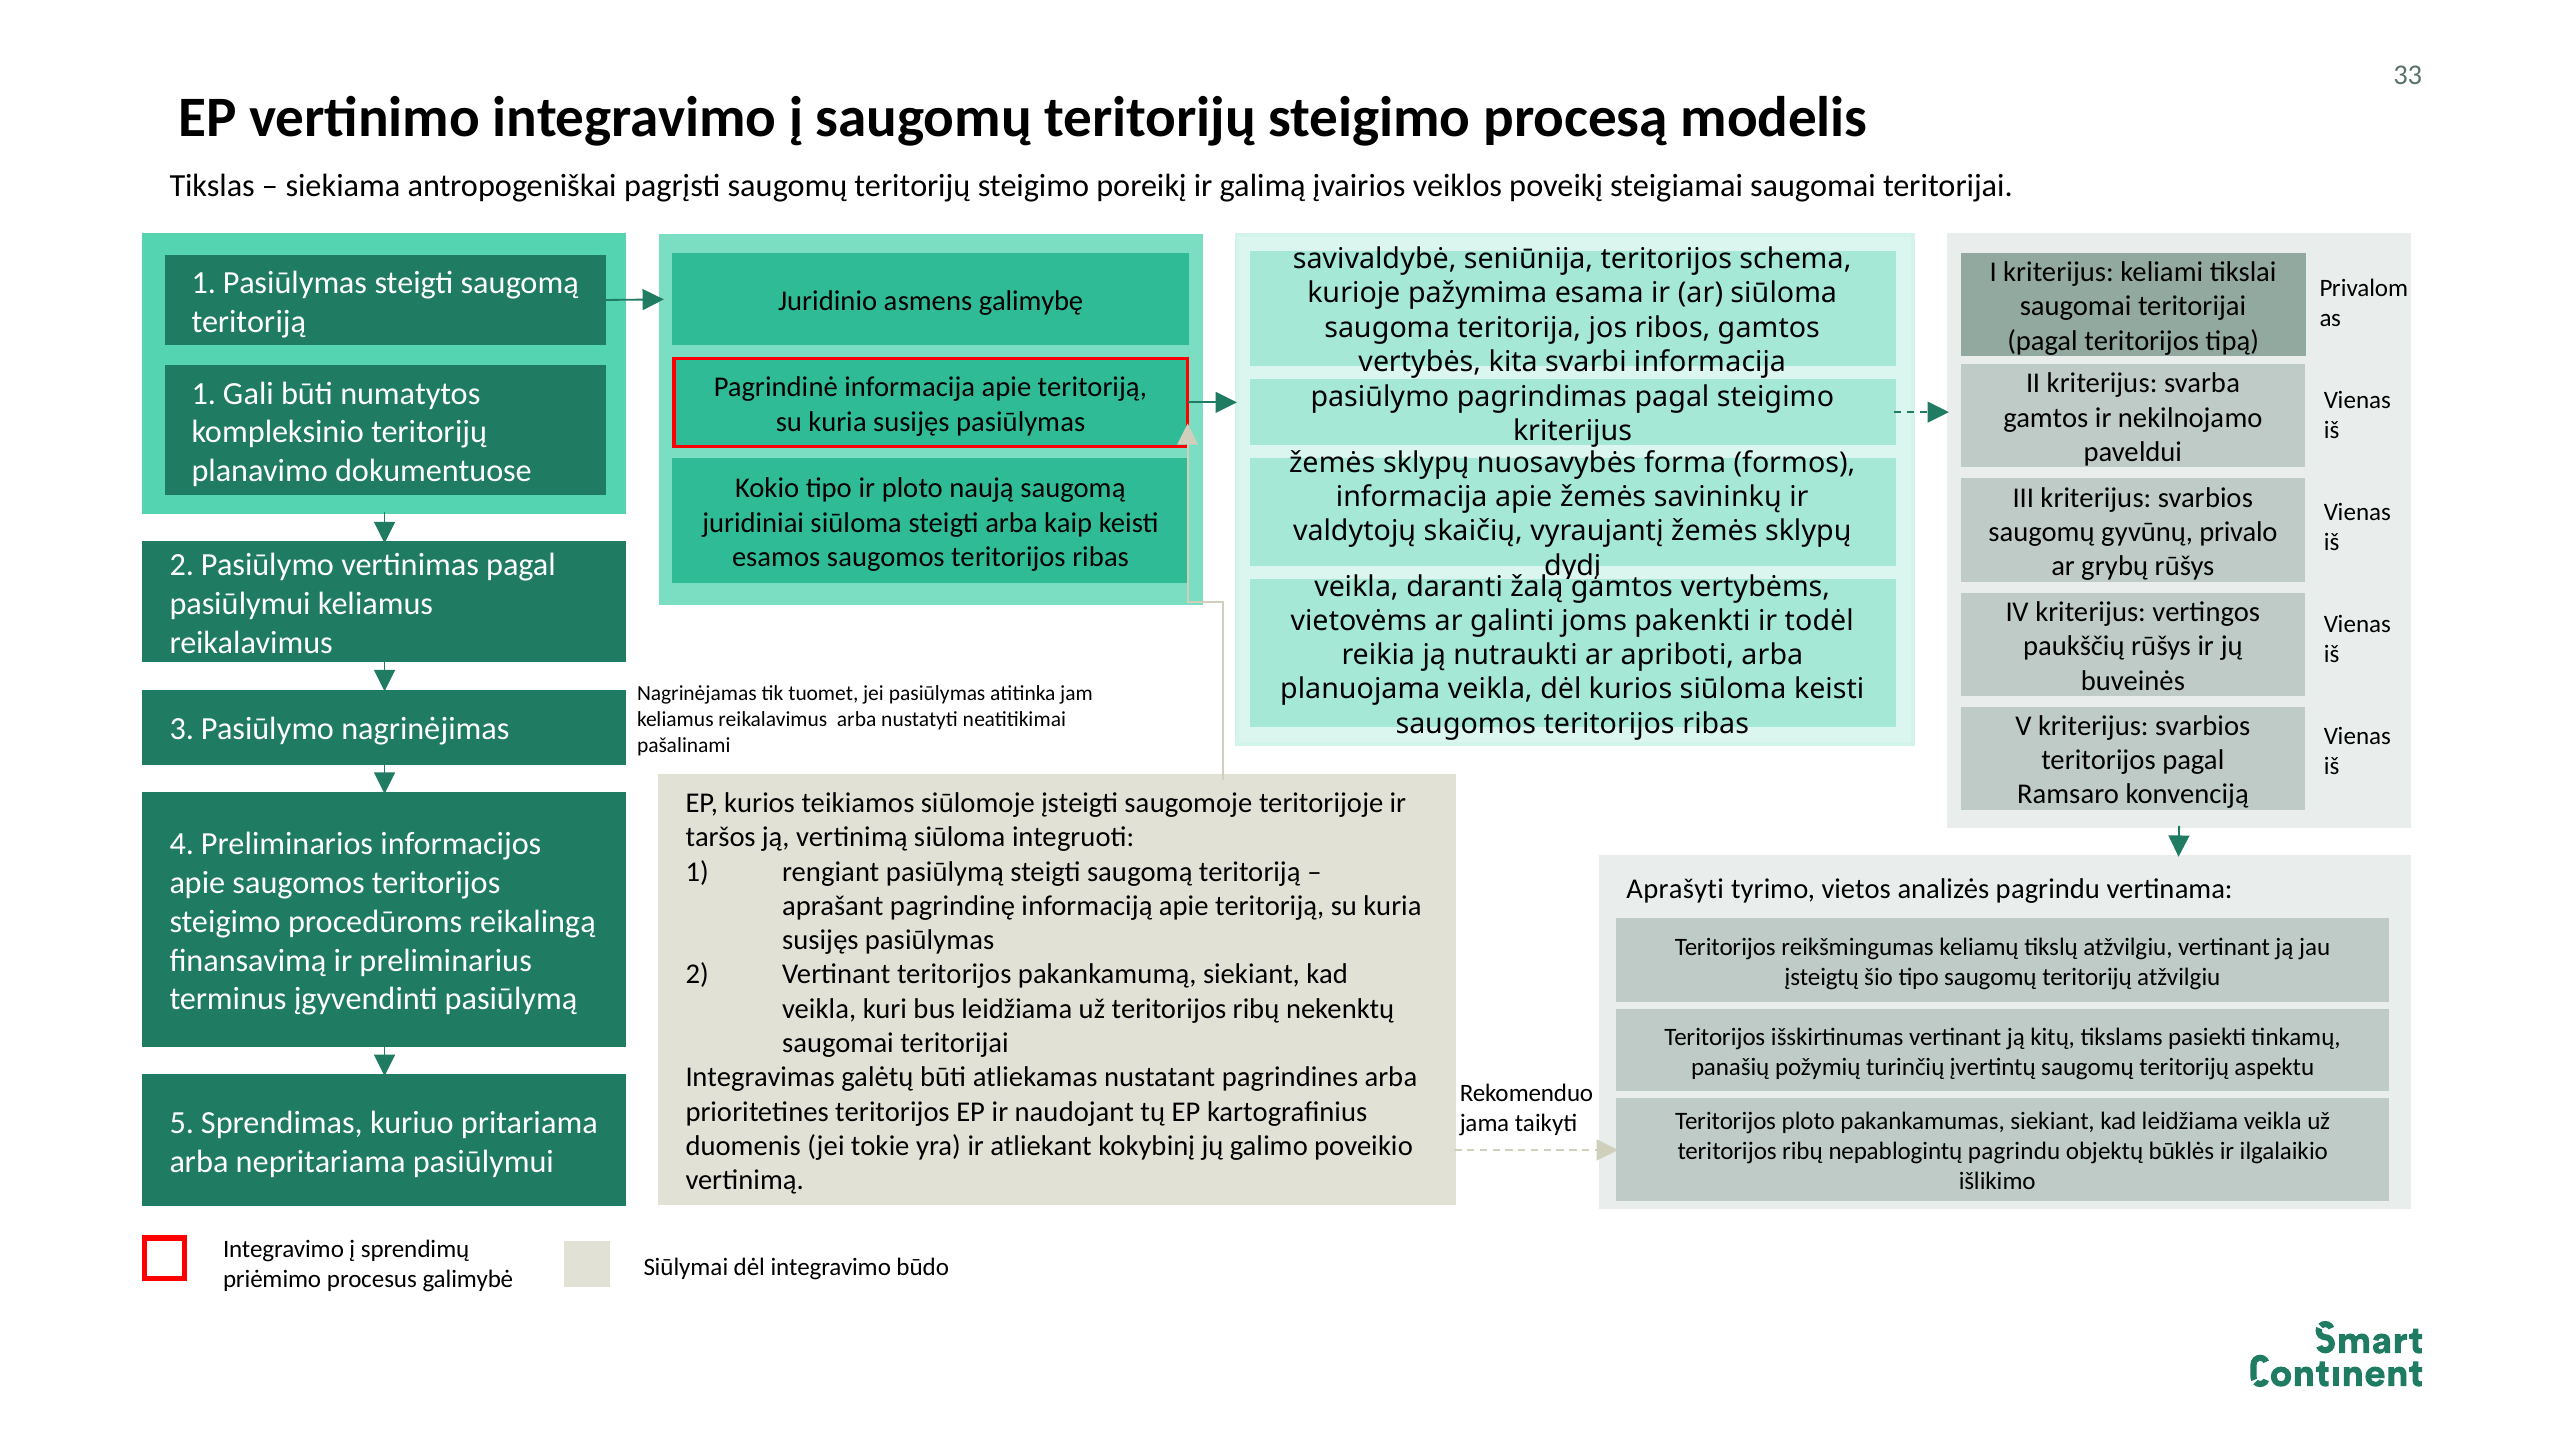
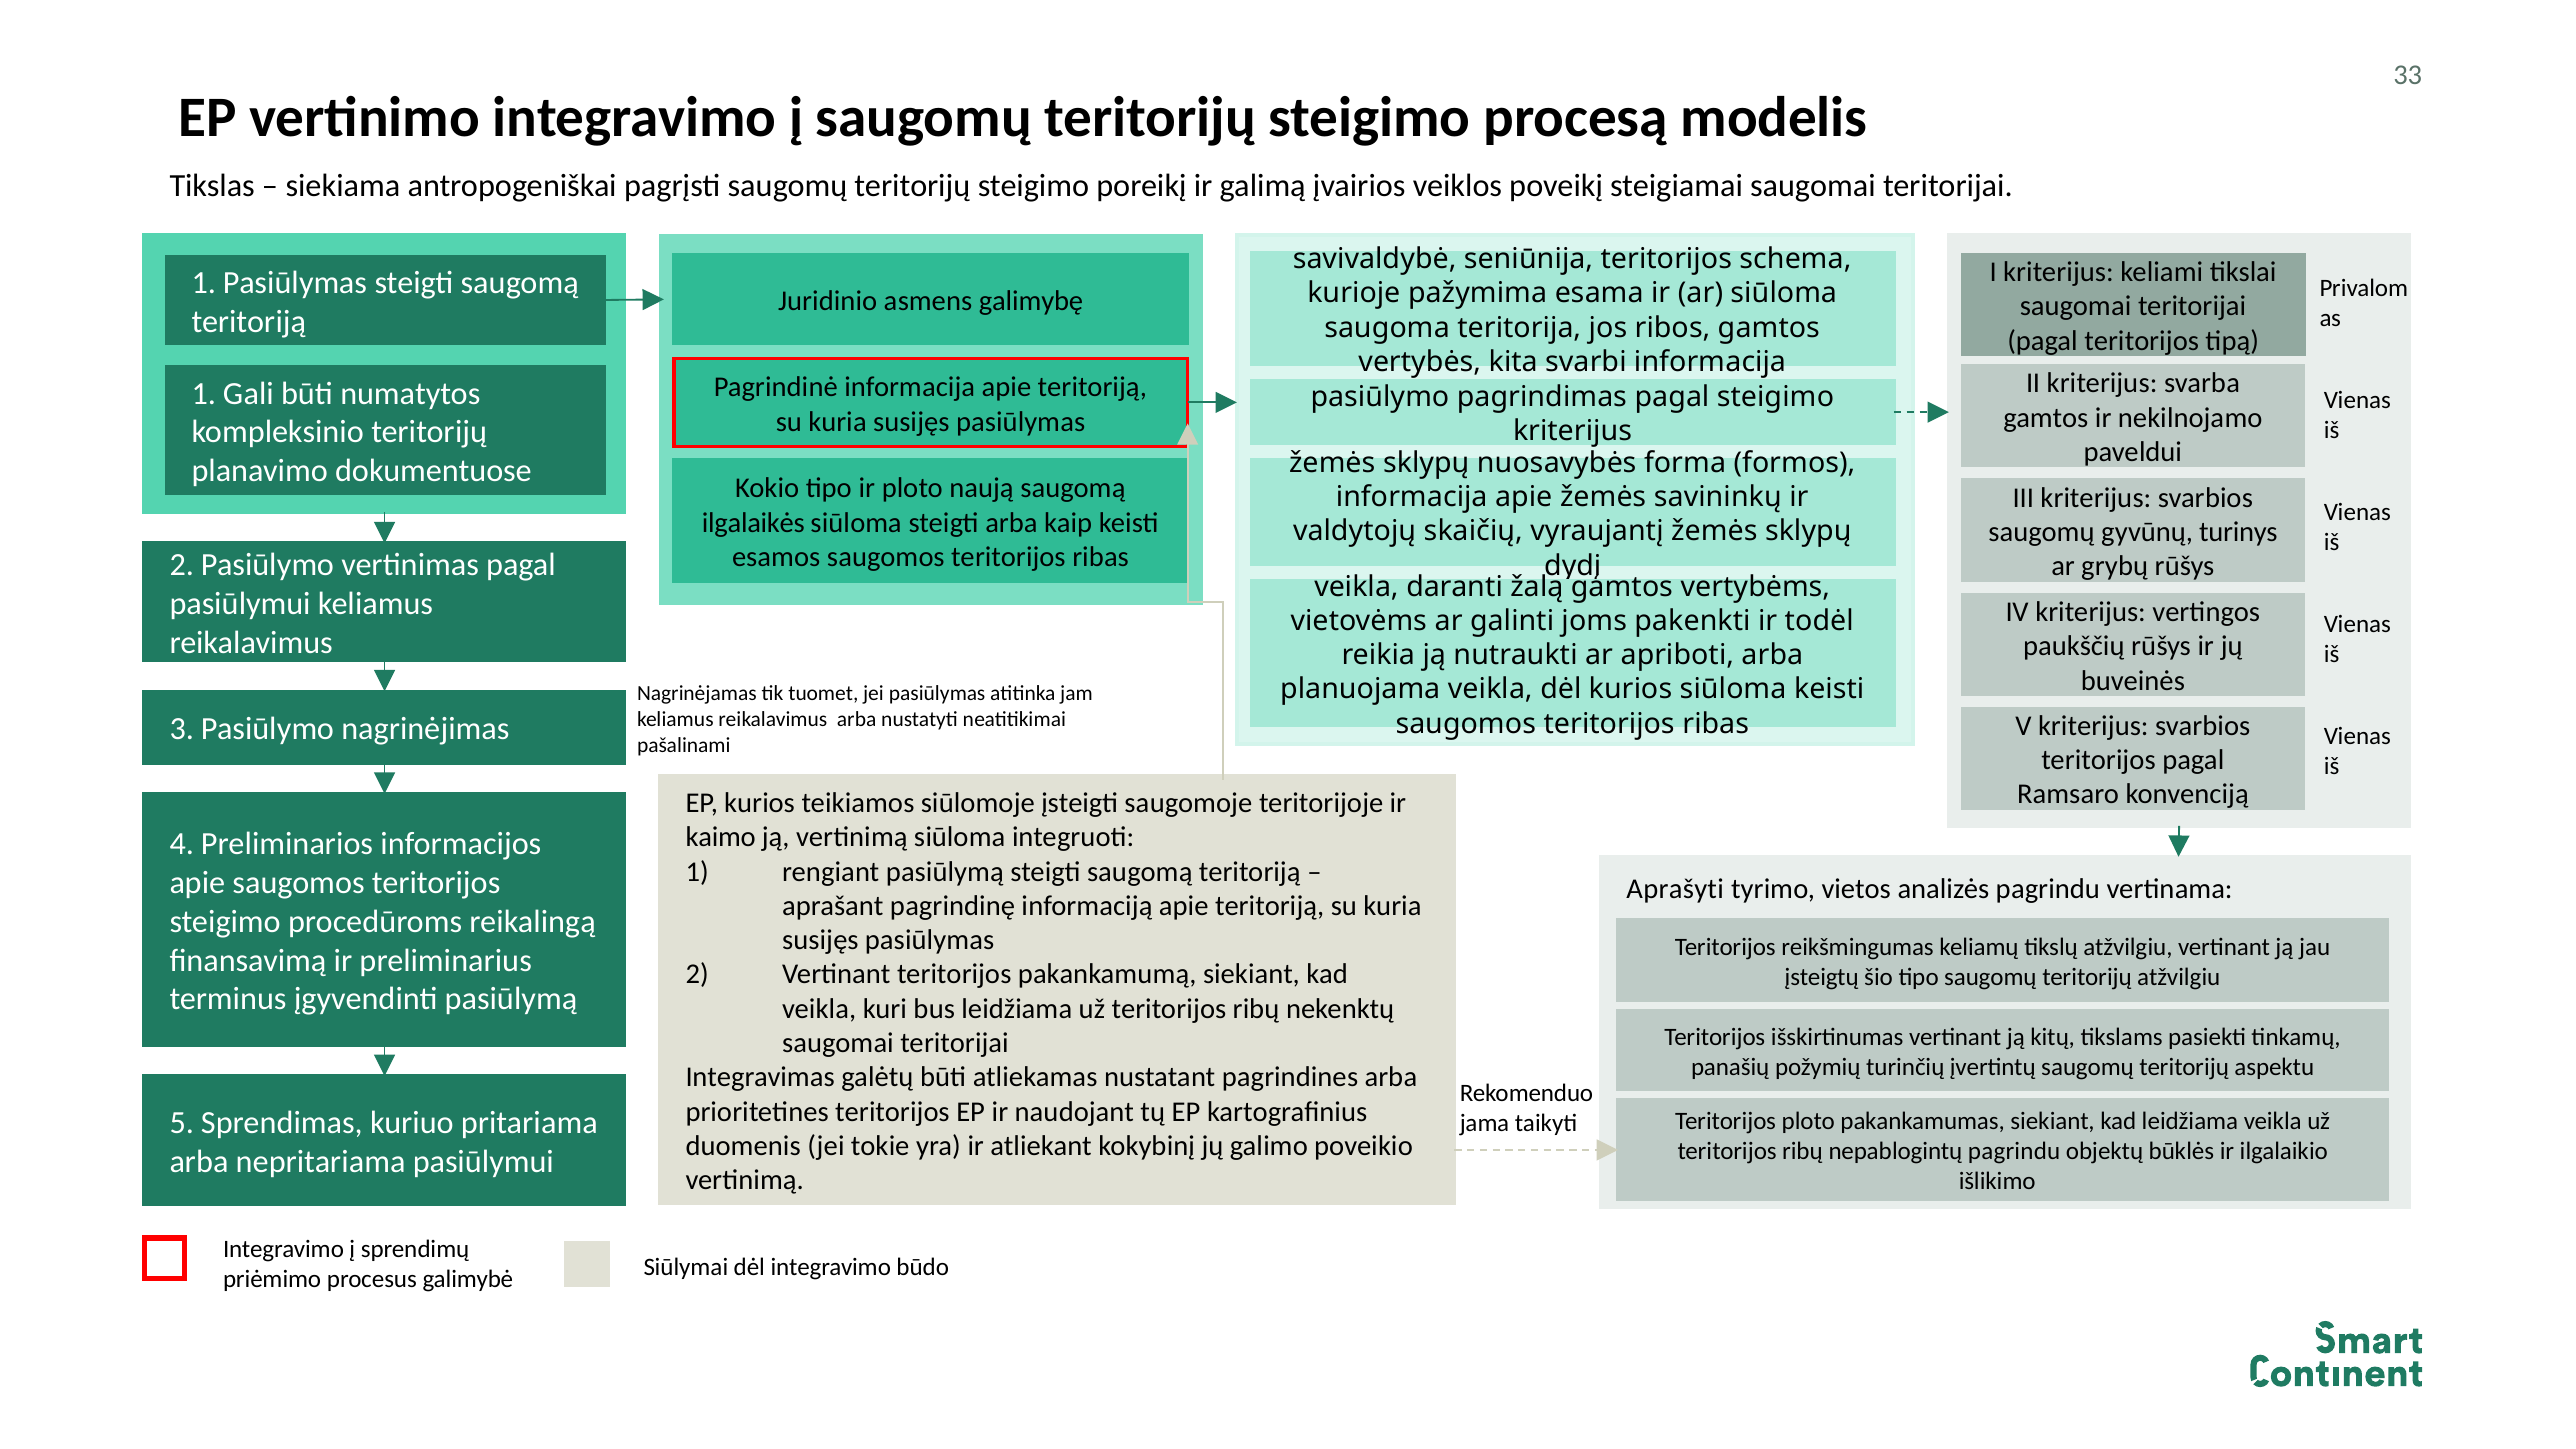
juridiniai: juridiniai -> ilgalaikės
privalo: privalo -> turinys
taršos: taršos -> kaimo
